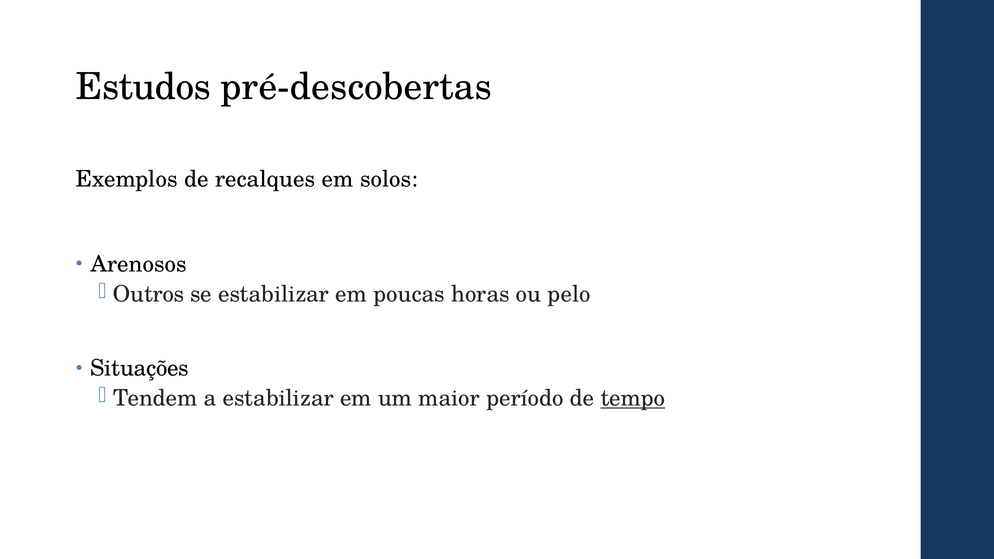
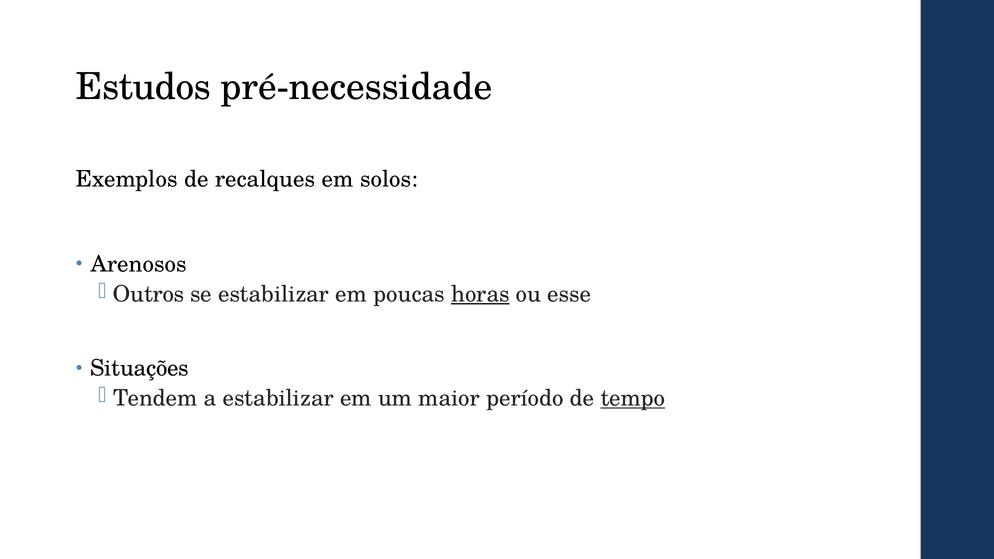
pré-descobertas: pré-descobertas -> pré-necessidade
horas underline: none -> present
pelo: pelo -> esse
